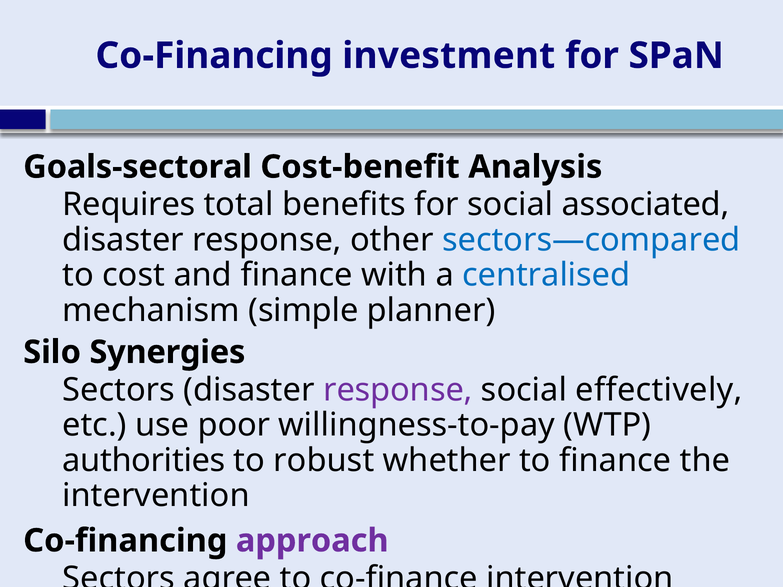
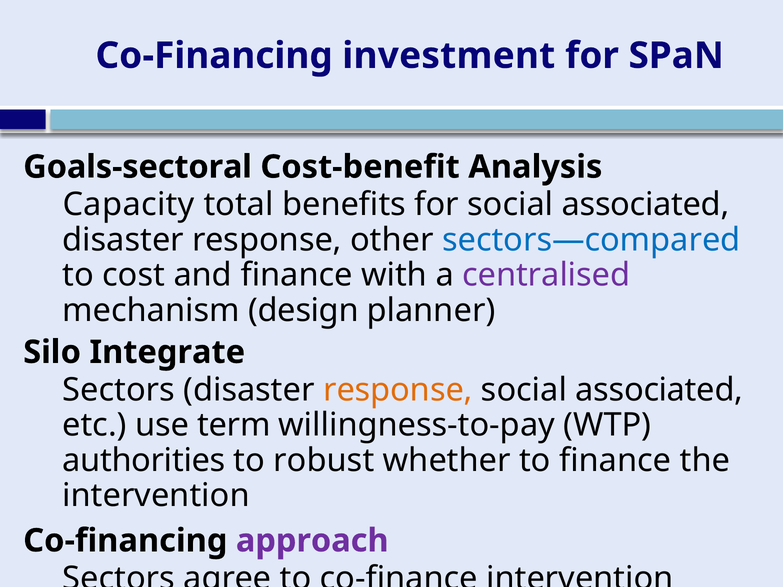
Requires: Requires -> Capacity
centralised colour: blue -> purple
simple: simple -> design
Synergies: Synergies -> Integrate
response at (398, 390) colour: purple -> orange
effectively at (659, 390): effectively -> associated
poor: poor -> term
